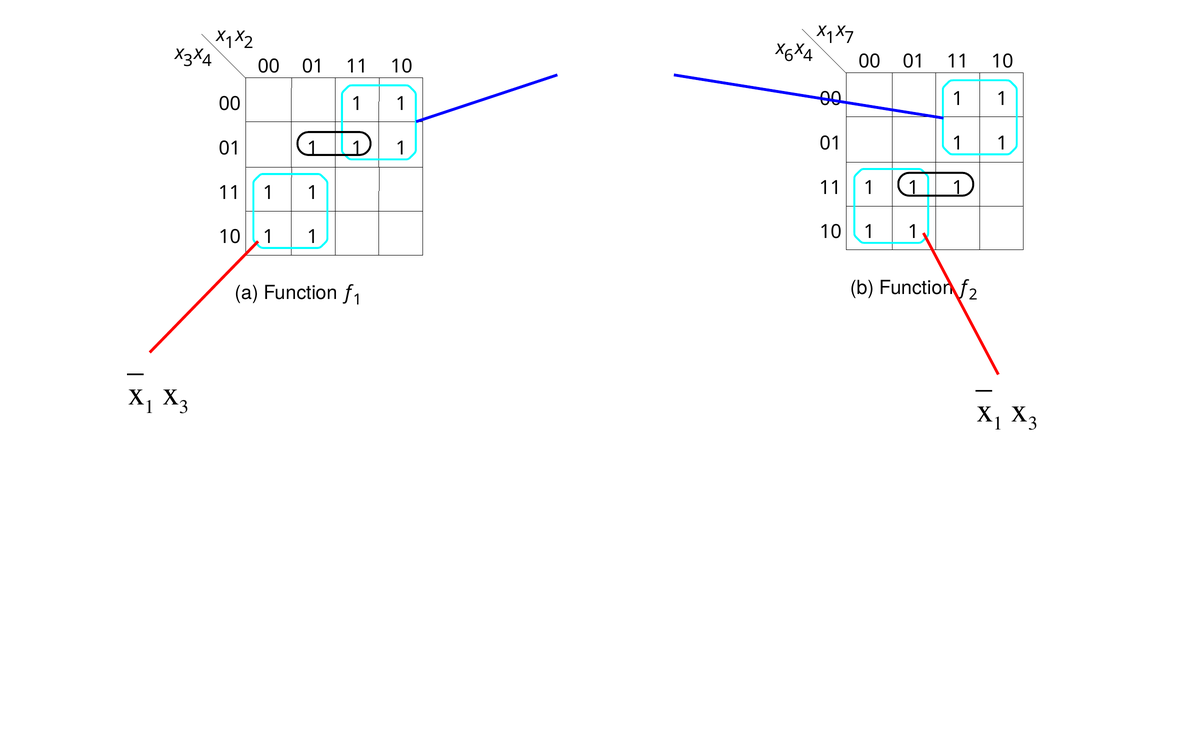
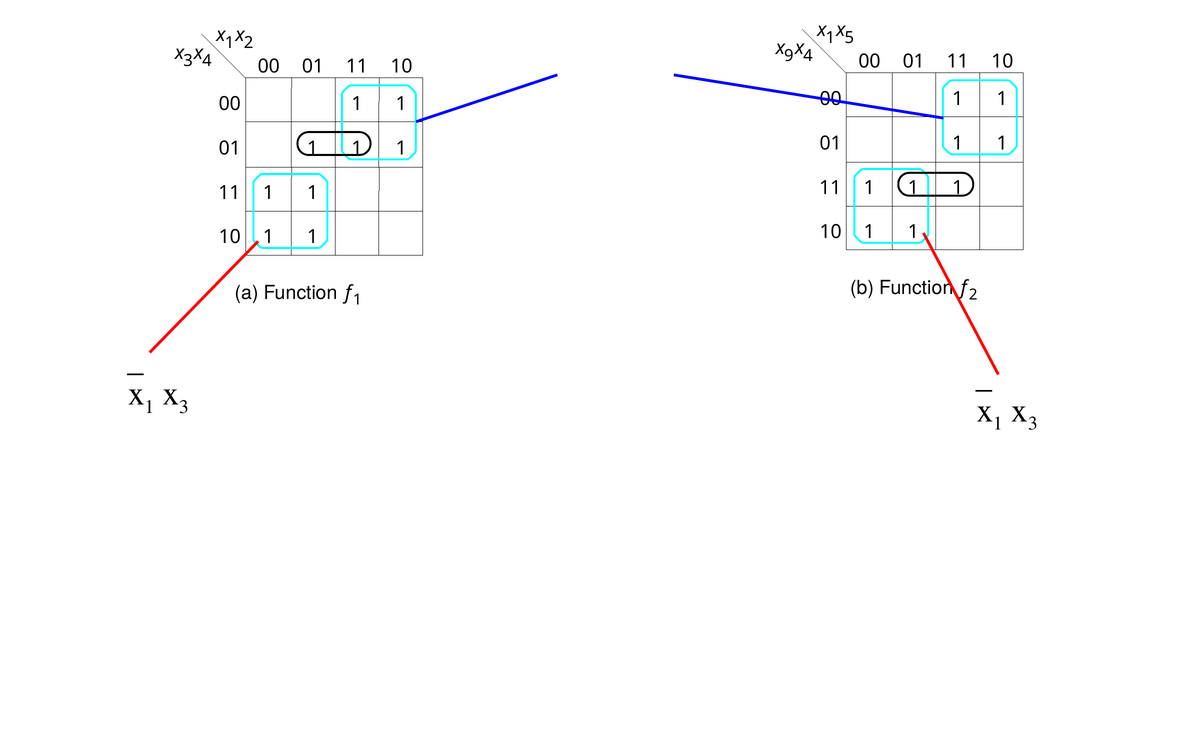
7: 7 -> 5
6: 6 -> 9
